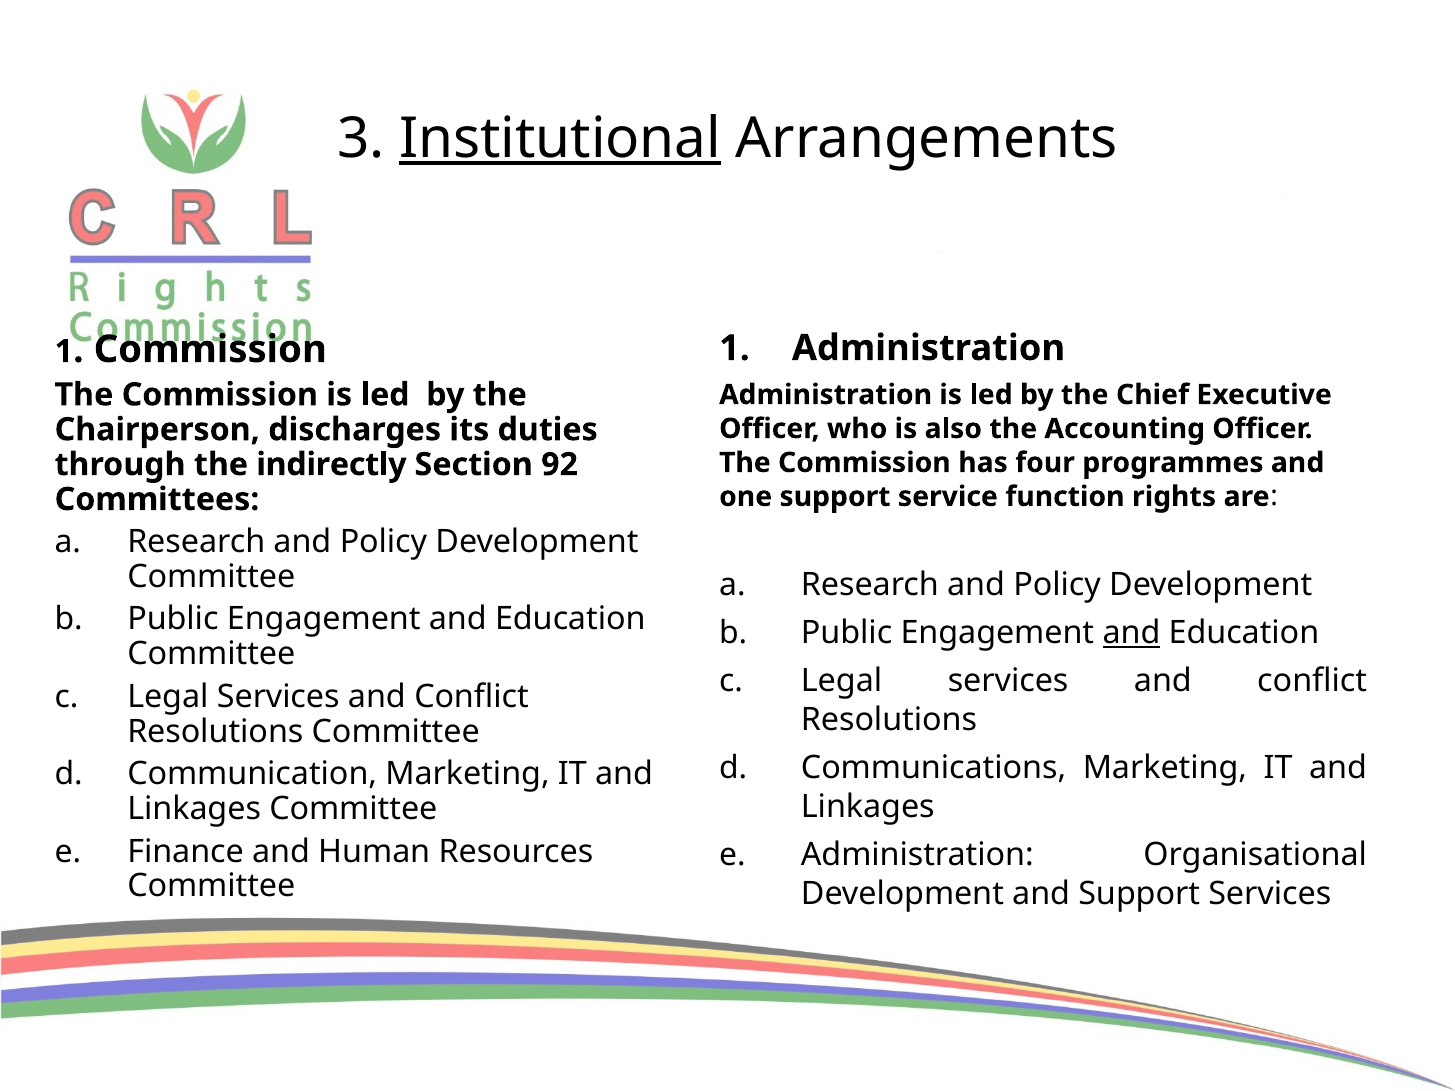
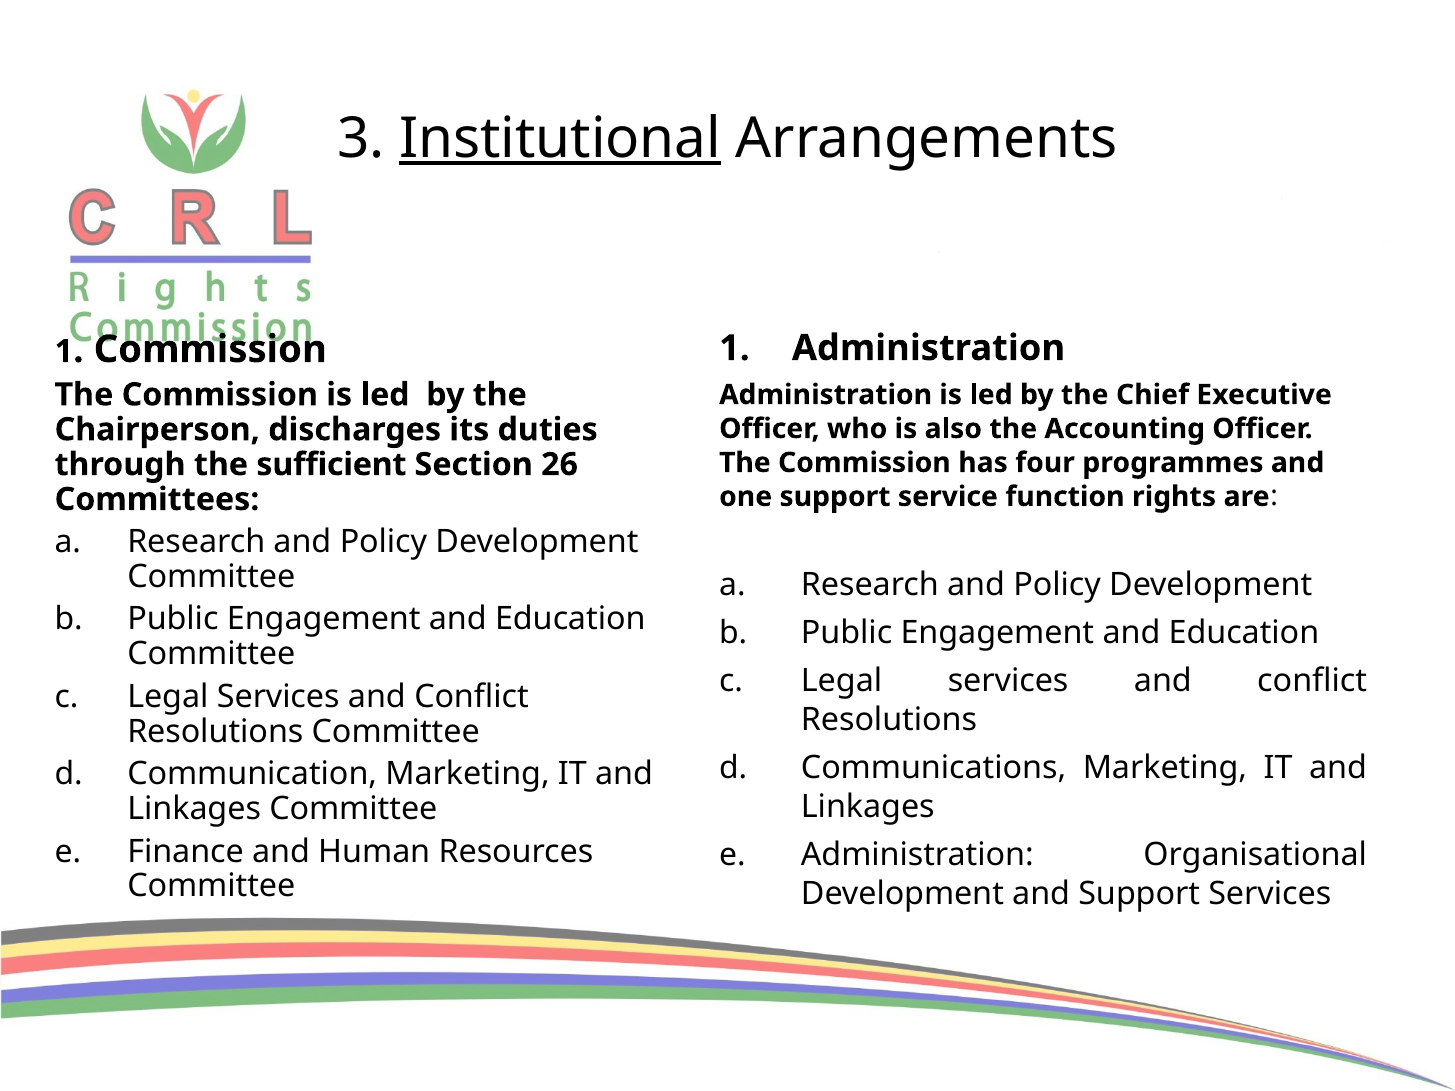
indirectly: indirectly -> sufficient
92: 92 -> 26
and at (1131, 633) underline: present -> none
